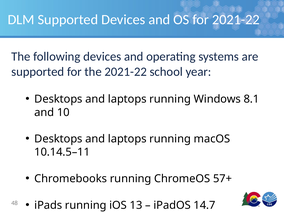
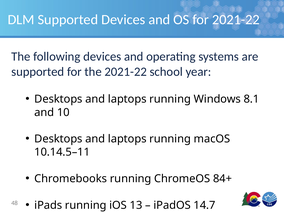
57+: 57+ -> 84+
